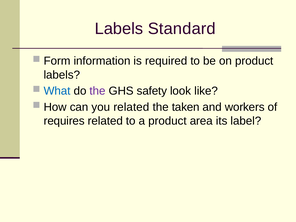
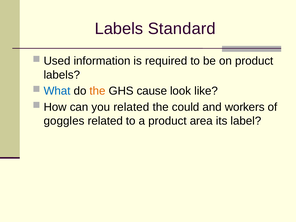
Form: Form -> Used
the at (98, 91) colour: purple -> orange
safety: safety -> cause
taken: taken -> could
requires: requires -> goggles
